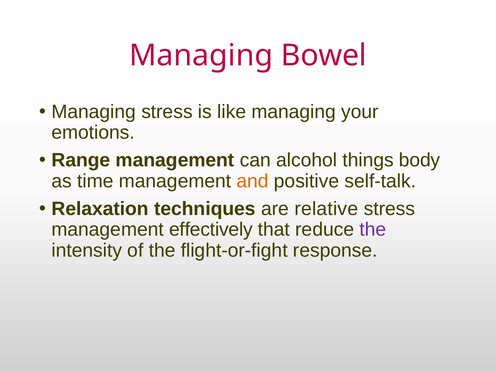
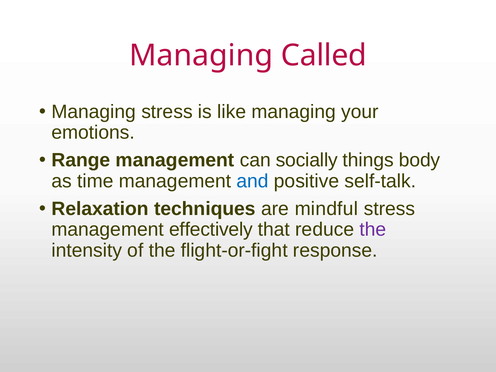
Bowel: Bowel -> Called
alcohol: alcohol -> socially
and colour: orange -> blue
relative: relative -> mindful
